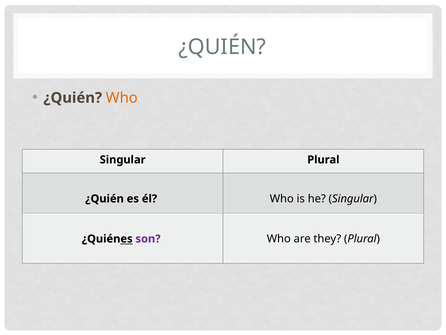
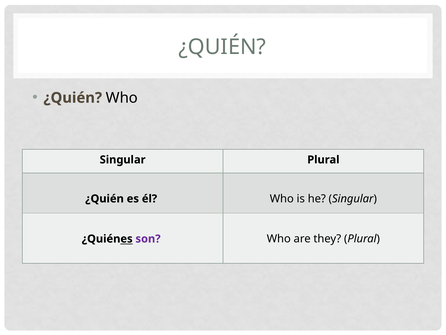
Who at (122, 98) colour: orange -> black
